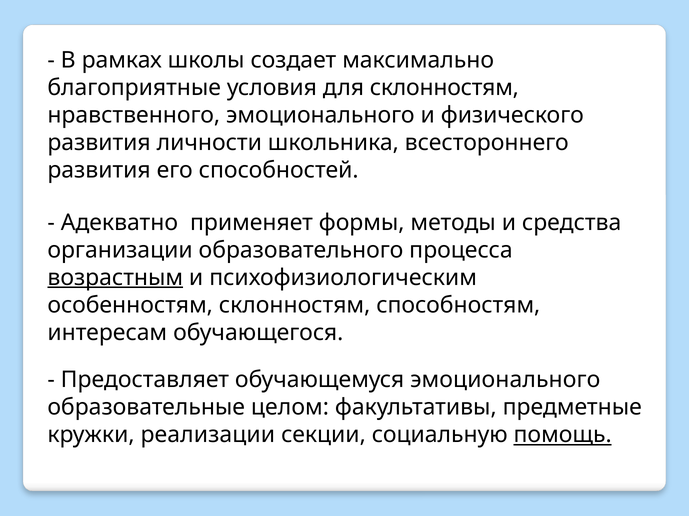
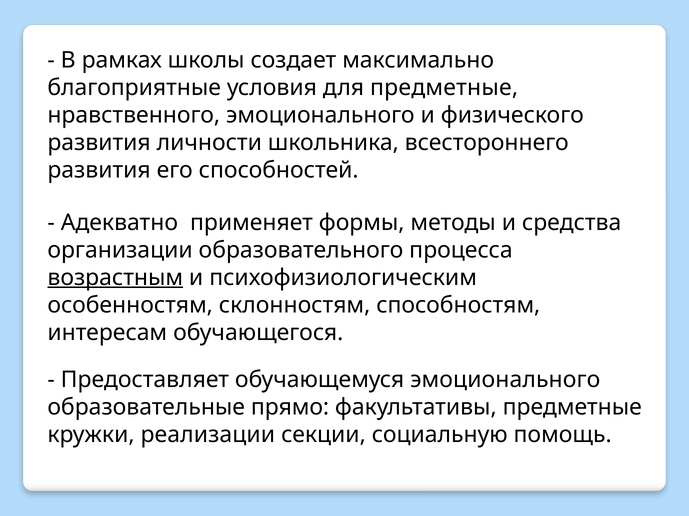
для склонностям: склонностям -> предметные
целом: целом -> прямо
помощь underline: present -> none
